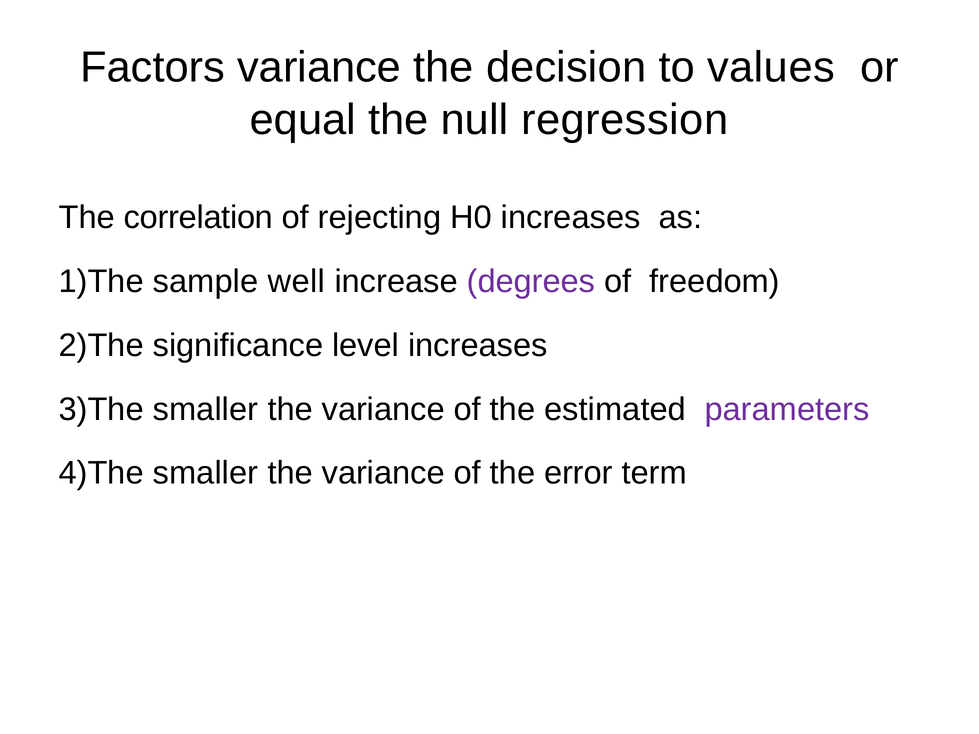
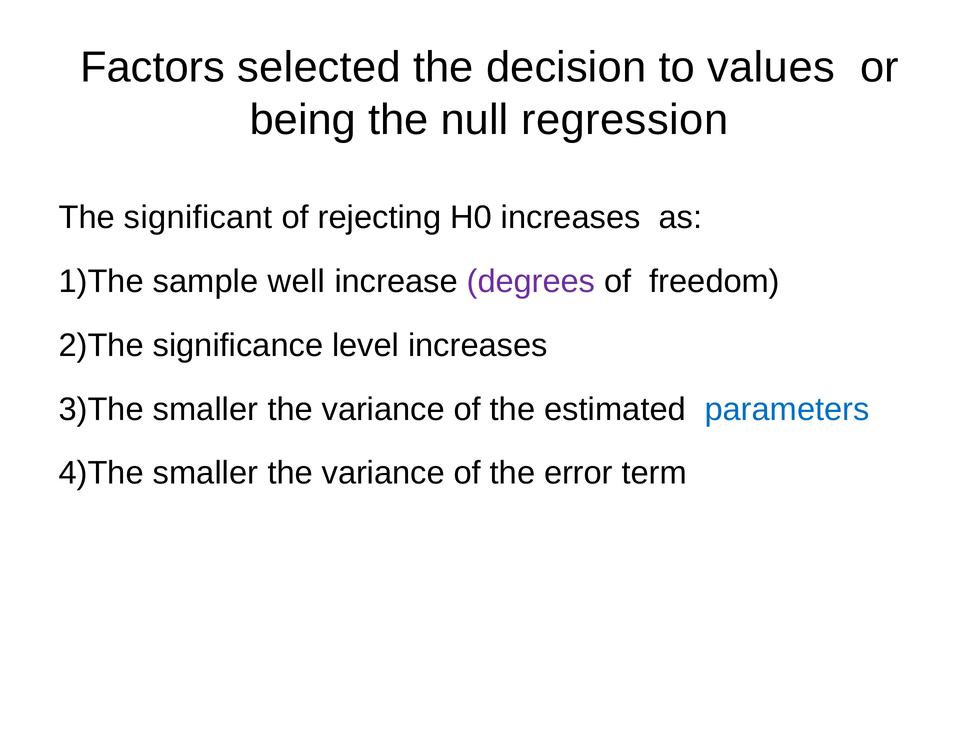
Factors variance: variance -> selected
equal: equal -> being
correlation: correlation -> significant
parameters colour: purple -> blue
